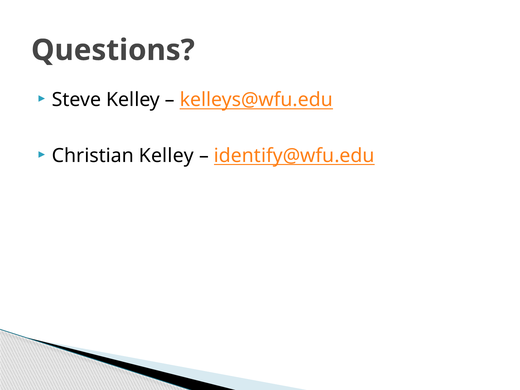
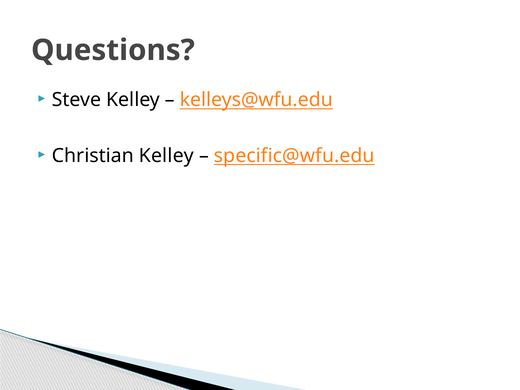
identify@wfu.edu: identify@wfu.edu -> specific@wfu.edu
